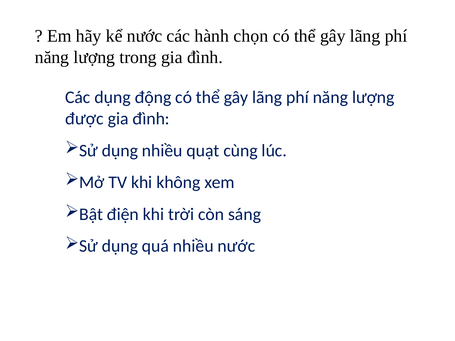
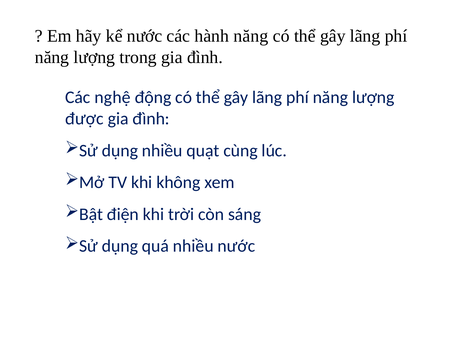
hành chọn: chọn -> năng
Các dụng: dụng -> nghệ
